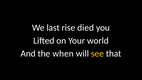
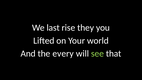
died: died -> they
when: when -> every
see colour: yellow -> light green
